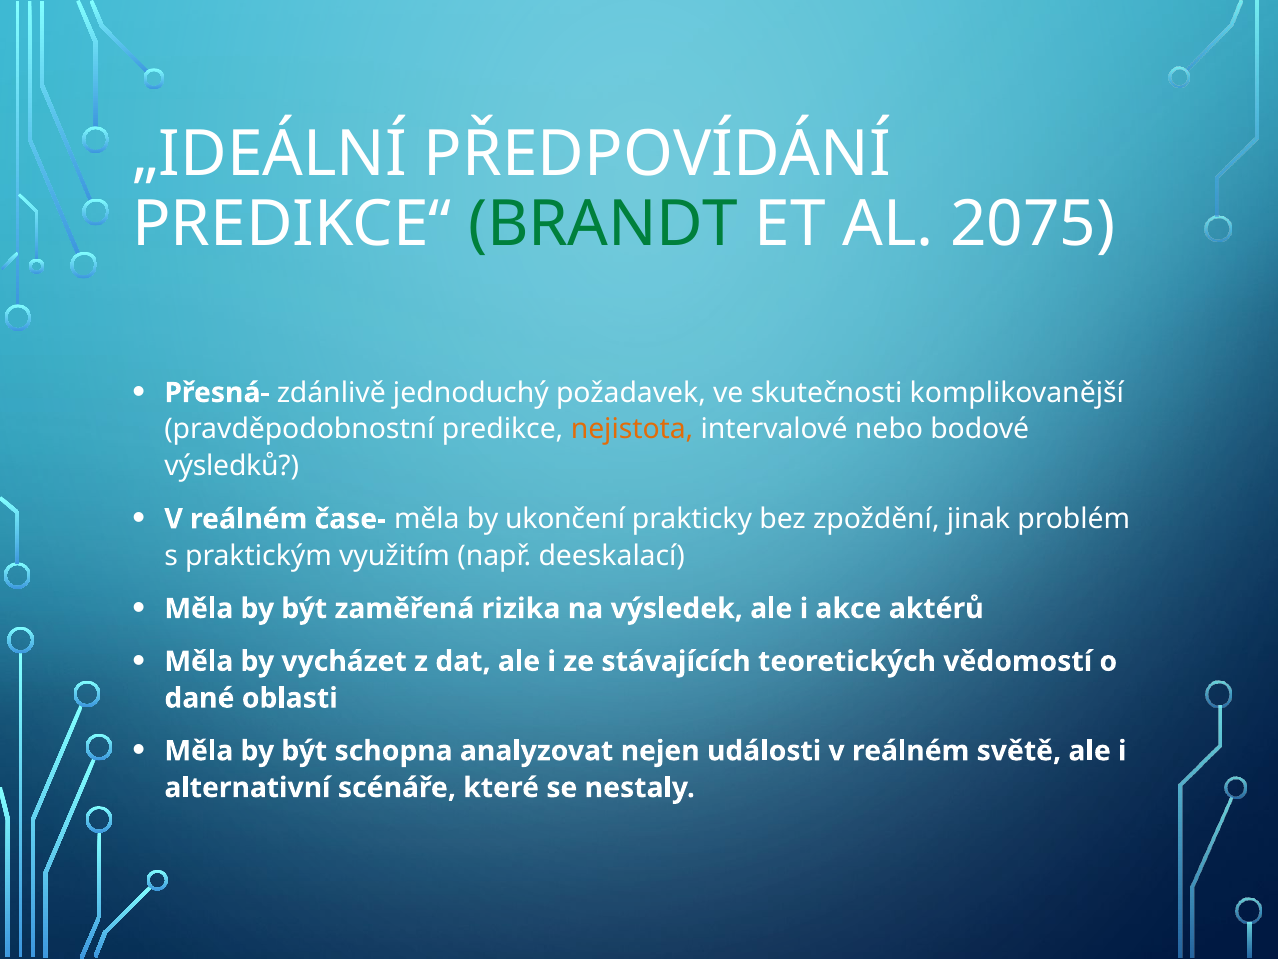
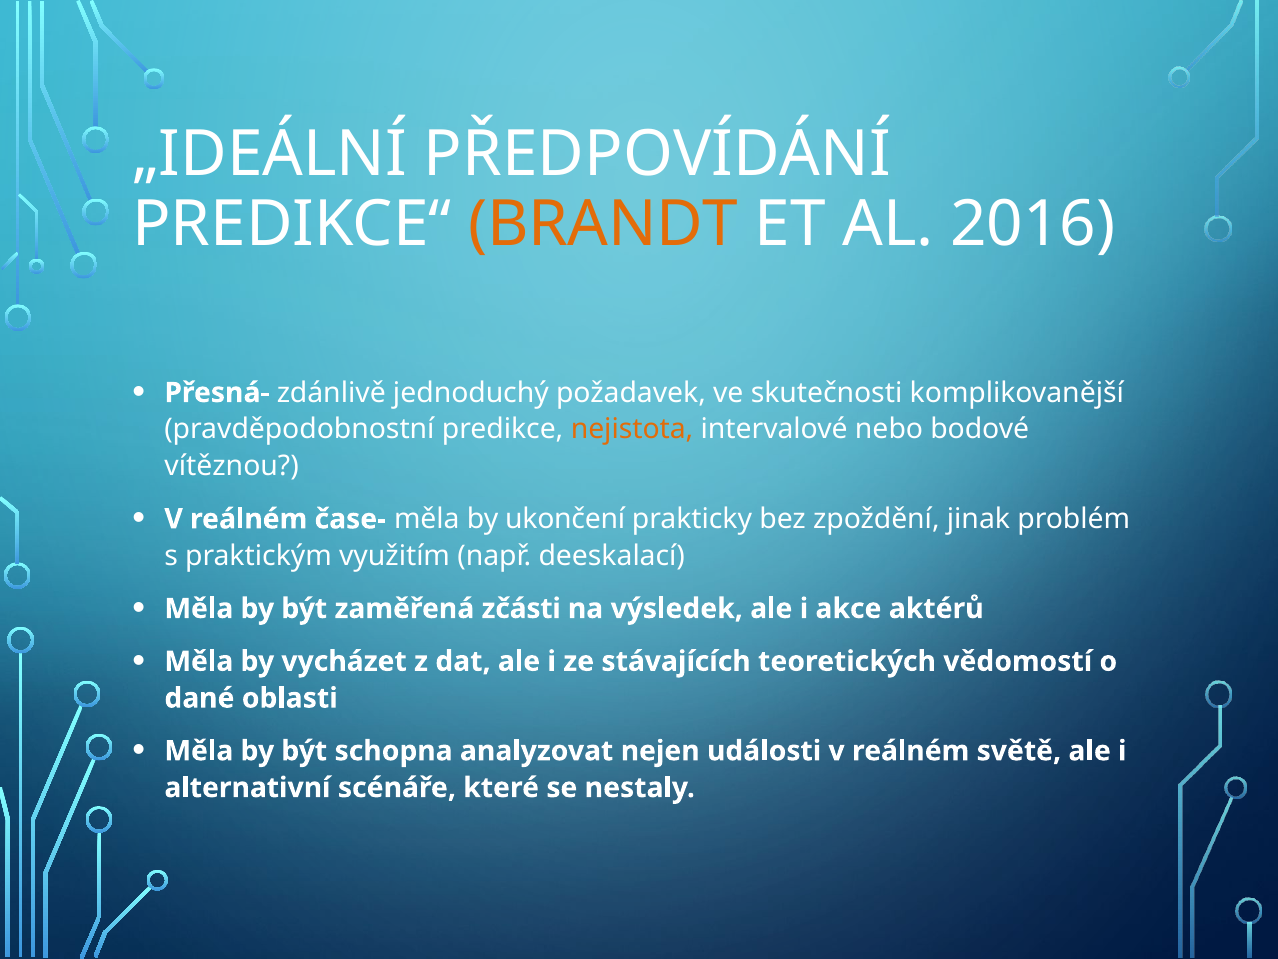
BRANDT colour: green -> orange
2075: 2075 -> 2016
výsledků: výsledků -> vítěznou
rizika: rizika -> zčásti
